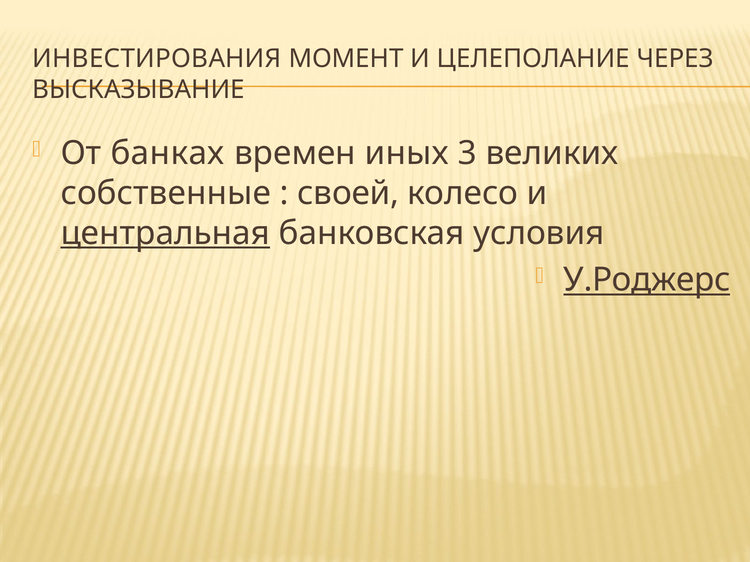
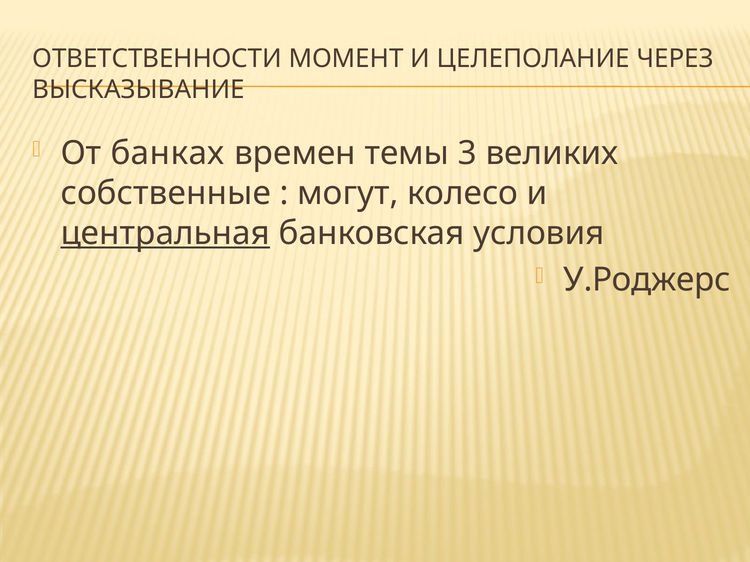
ИНВЕСТИРОВАНИЯ: ИНВЕСТИРОВАНИЯ -> ОТВЕТСТВЕННОСТИ
иных: иных -> темы
своей: своей -> могут
У.Роджерс underline: present -> none
